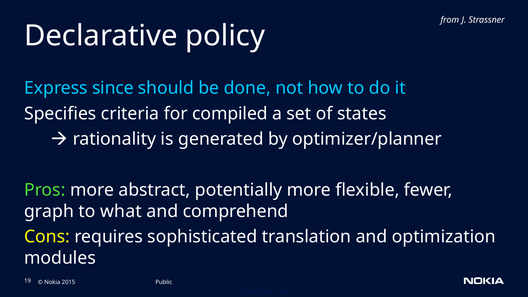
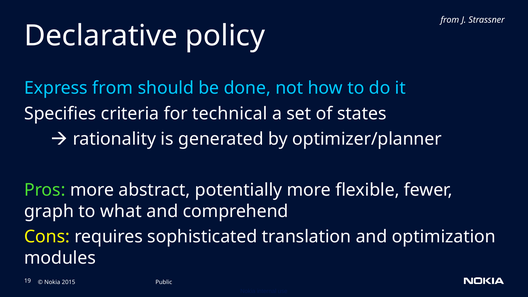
Express since: since -> from
compiled: compiled -> technical
